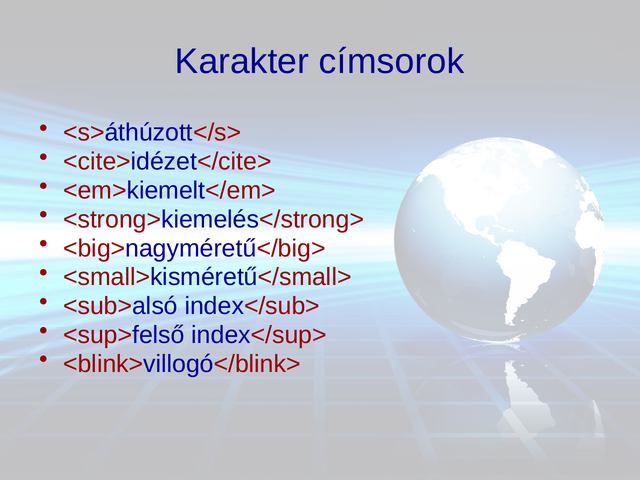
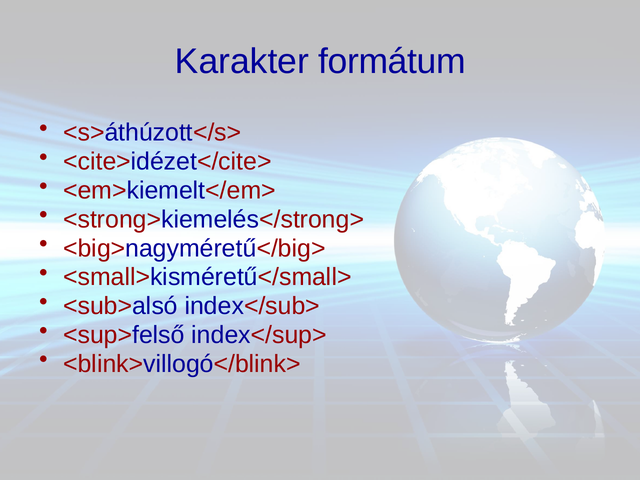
címsorok: címsorok -> formátum
